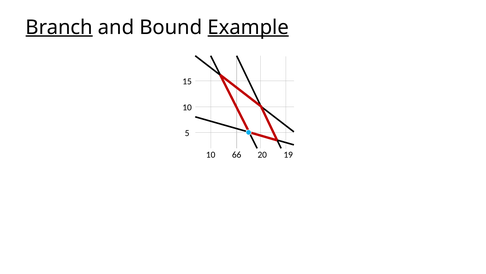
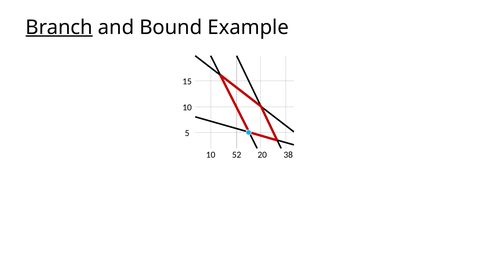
Example underline: present -> none
66: 66 -> 52
19: 19 -> 38
